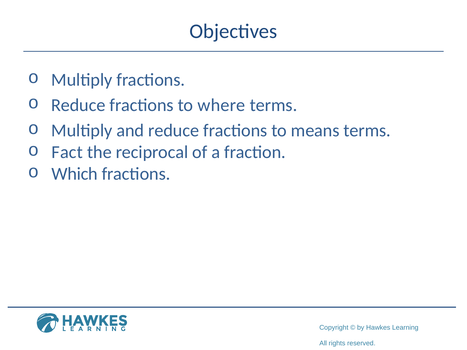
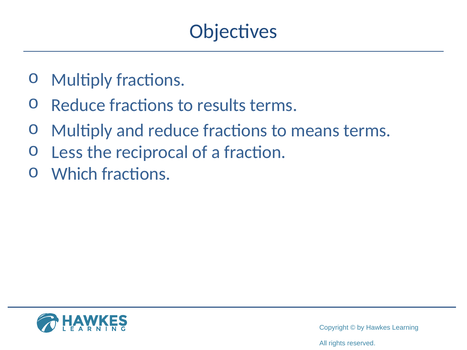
where: where -> results
Fact: Fact -> Less
